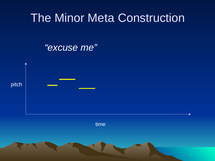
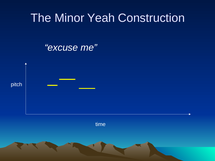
Meta: Meta -> Yeah
